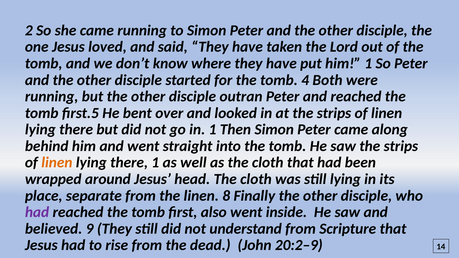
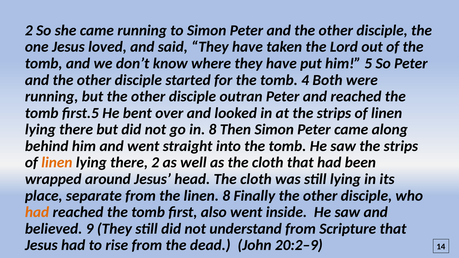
him 1: 1 -> 5
in 1: 1 -> 8
there 1: 1 -> 2
had at (37, 212) colour: purple -> orange
